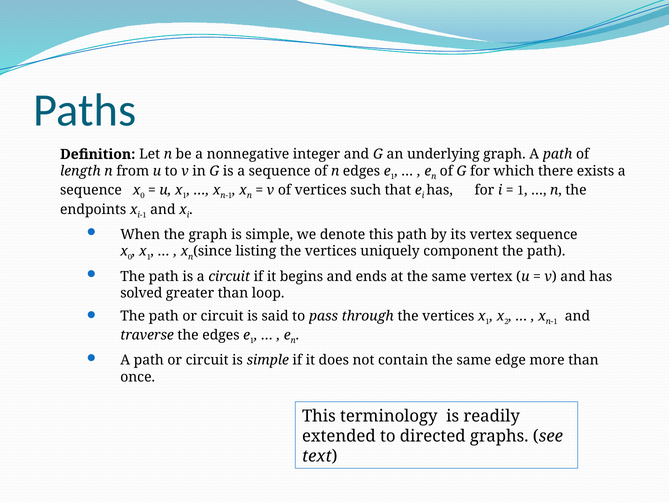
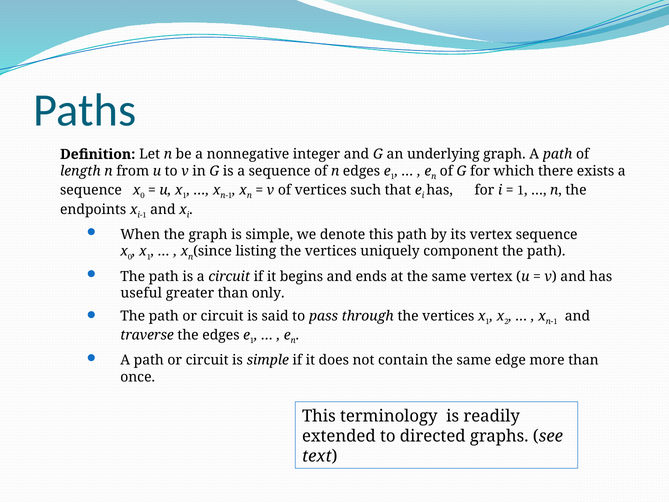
solved: solved -> useful
loop: loop -> only
